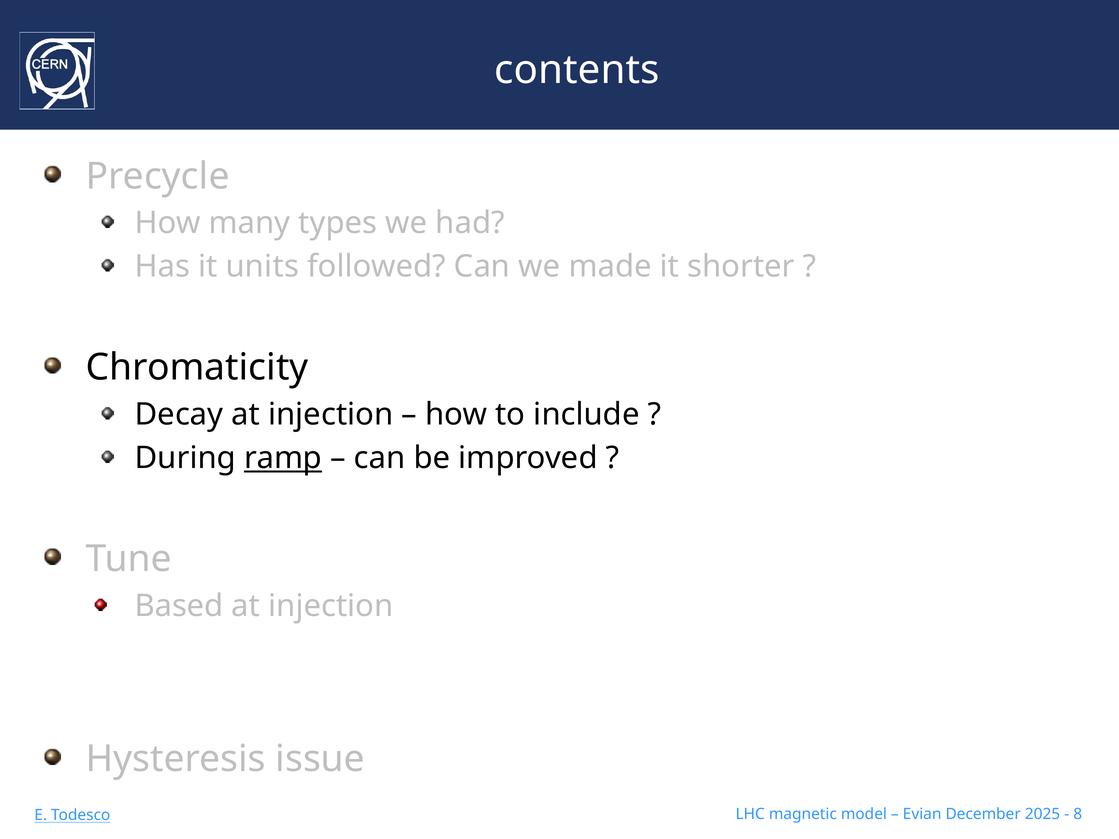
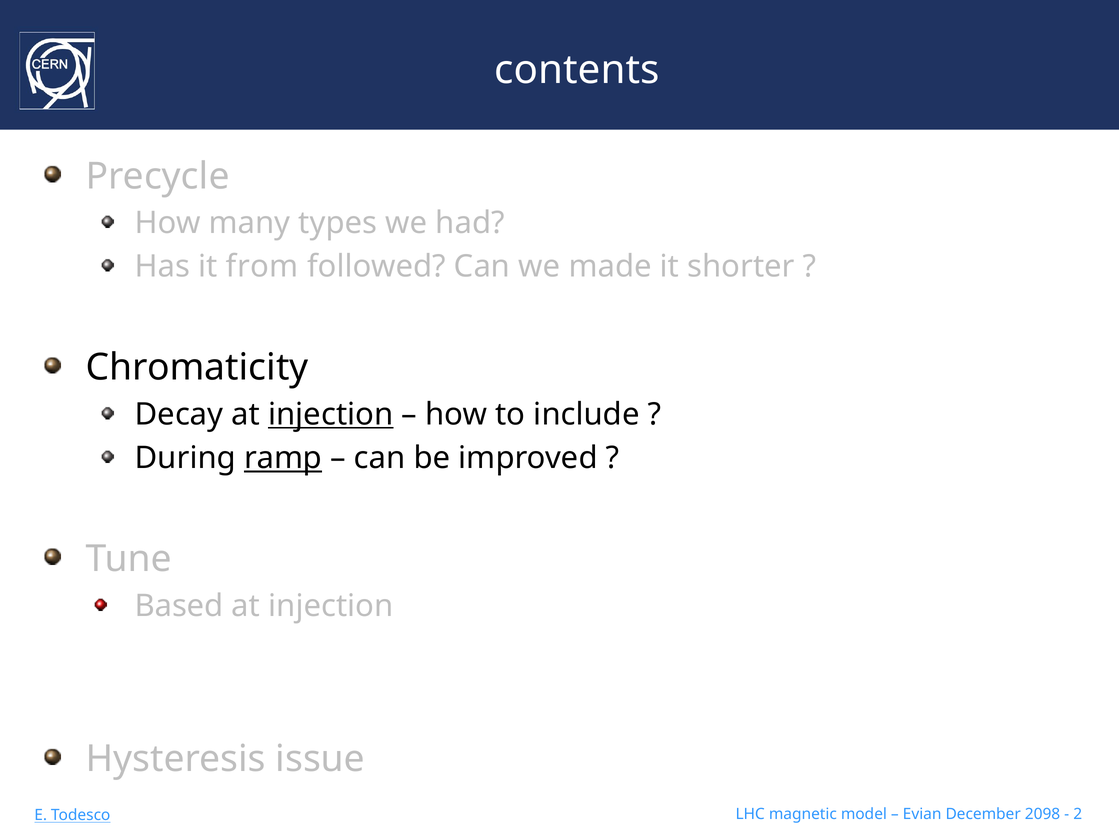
units: units -> from
injection at (331, 415) underline: none -> present
2025: 2025 -> 2098
8: 8 -> 2
